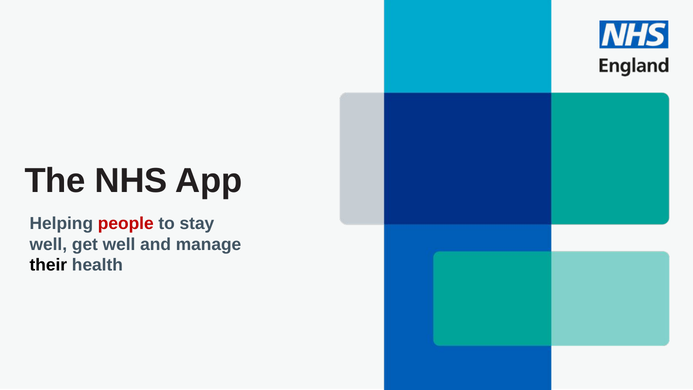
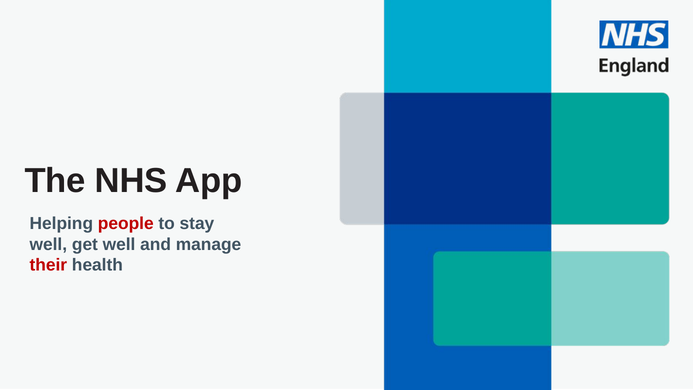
their colour: black -> red
